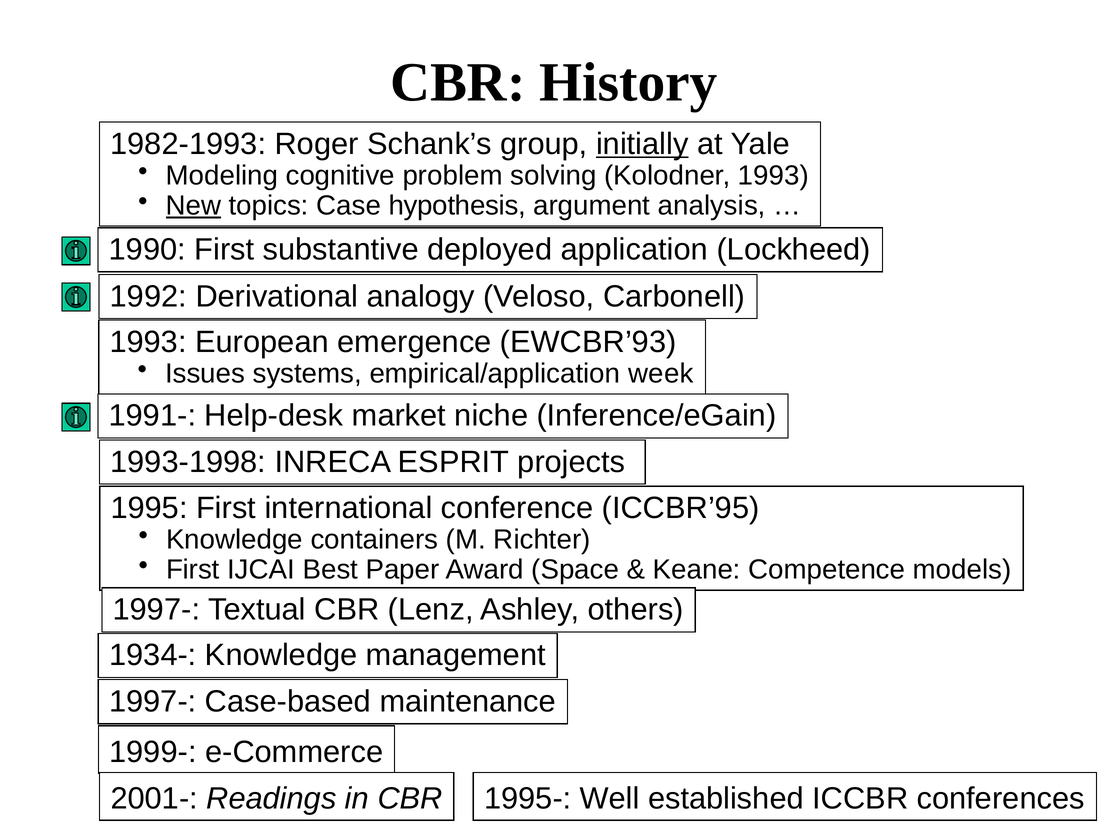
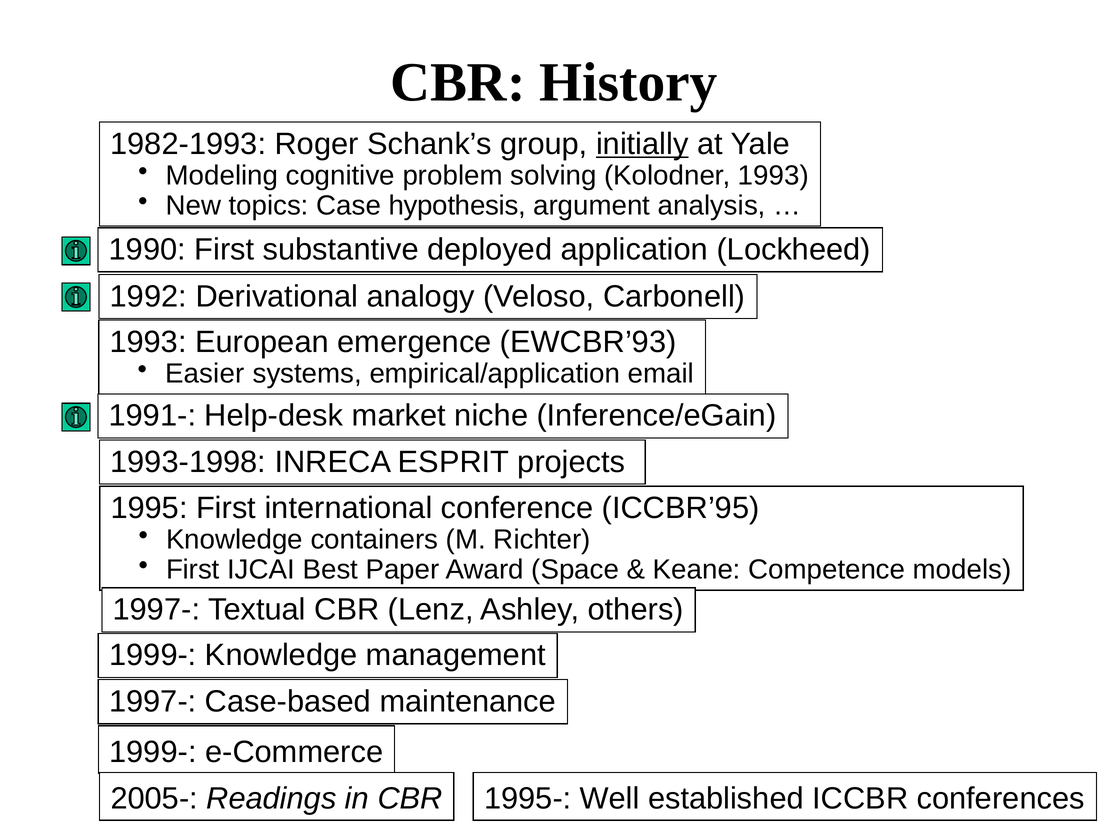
New underline: present -> none
Issues: Issues -> Easier
week: week -> email
1934- at (153, 655): 1934- -> 1999-
2001-: 2001- -> 2005-
